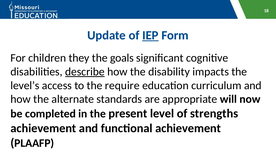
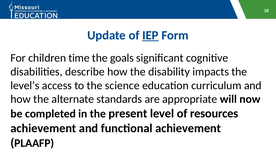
they: they -> time
describe underline: present -> none
require: require -> science
strengths: strengths -> resources
